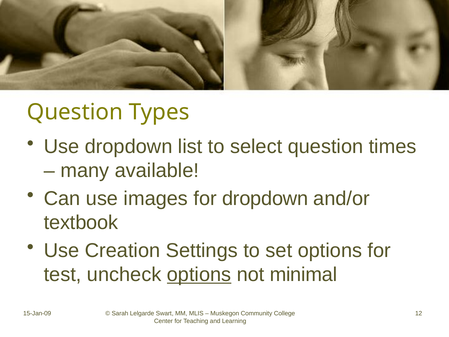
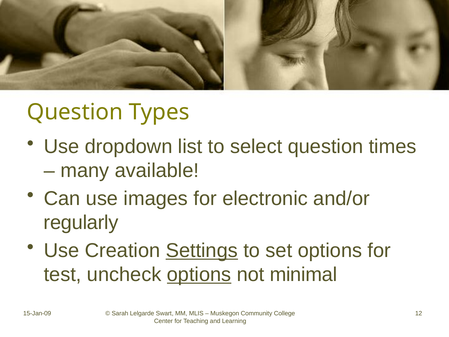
for dropdown: dropdown -> electronic
textbook: textbook -> regularly
Settings underline: none -> present
